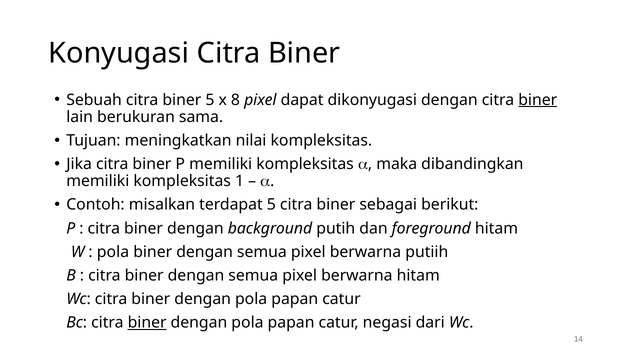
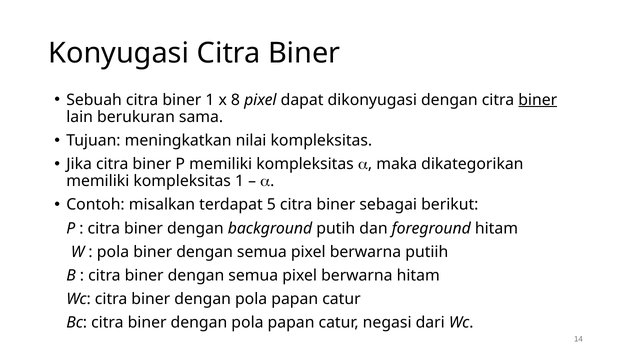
biner 5: 5 -> 1
dibandingkan: dibandingkan -> dikategorikan
biner at (147, 323) underline: present -> none
